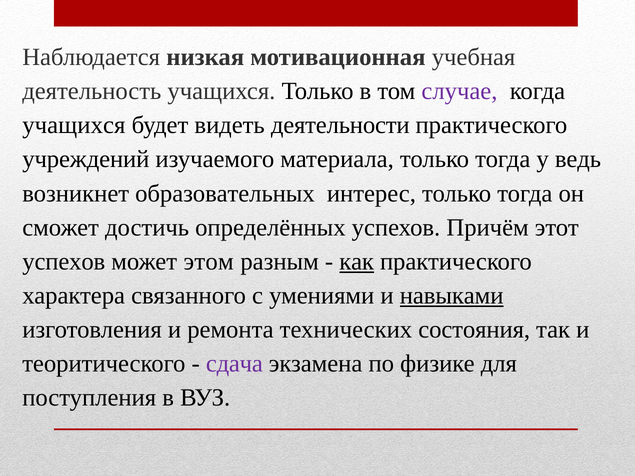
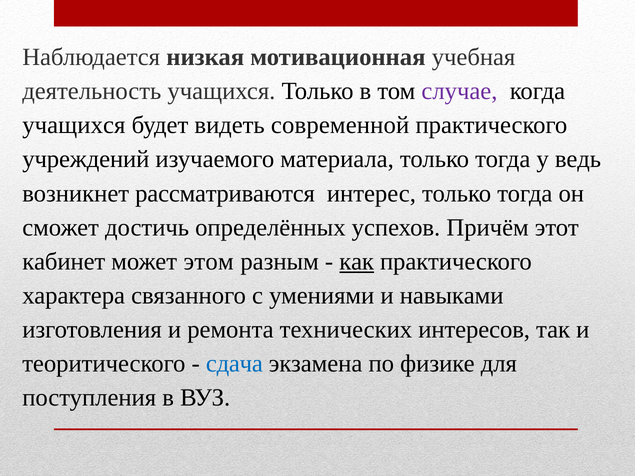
деятельности: деятельности -> современной
образовательных: образовательных -> рассматриваются
успехов at (64, 262): успехов -> кабинет
навыками underline: present -> none
состояния: состояния -> интересов
сдача colour: purple -> blue
